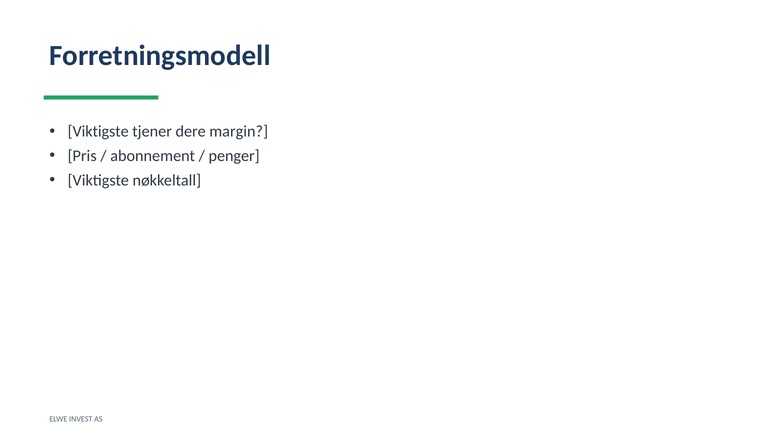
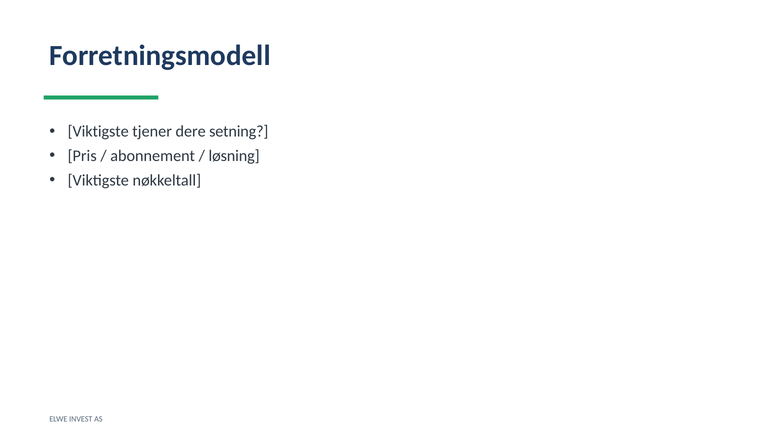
margin: margin -> setning
penger: penger -> løsning
